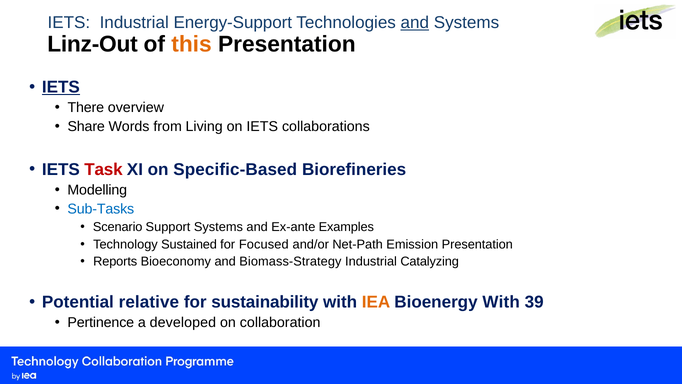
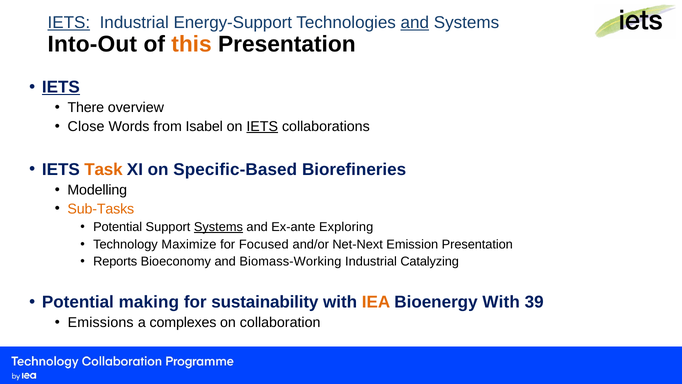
IETS at (69, 23) underline: none -> present
Linz-Out: Linz-Out -> Into-Out
Share: Share -> Close
Living: Living -> Isabel
IETS at (262, 126) underline: none -> present
Task colour: red -> orange
Sub-Tasks colour: blue -> orange
Scenario at (118, 227): Scenario -> Potential
Systems at (218, 227) underline: none -> present
Examples: Examples -> Exploring
Sustained: Sustained -> Maximize
Net-Path: Net-Path -> Net-Next
Biomass-Strategy: Biomass-Strategy -> Biomass-Working
relative: relative -> making
Pertinence: Pertinence -> Emissions
developed: developed -> complexes
